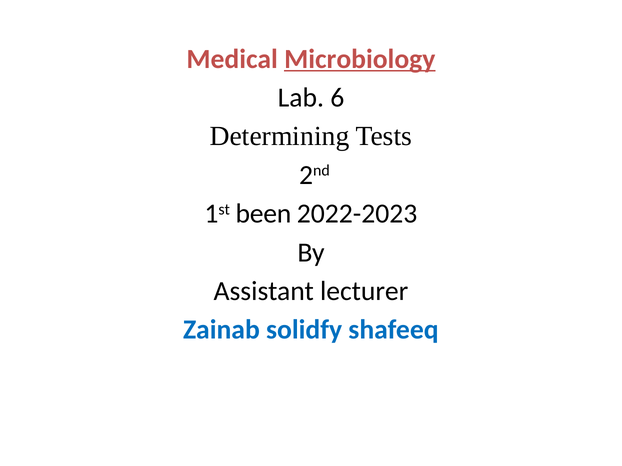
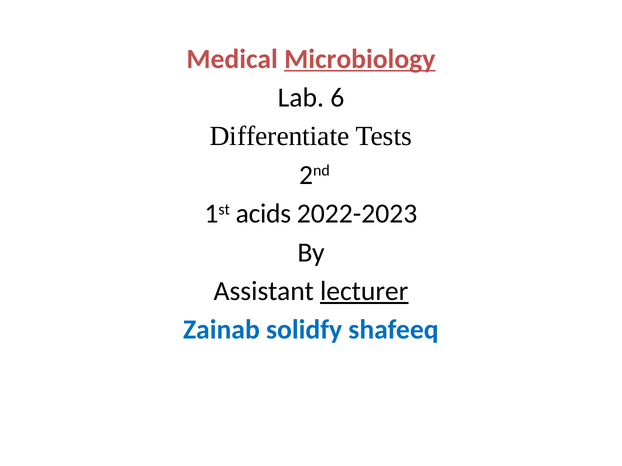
Determining: Determining -> Differentiate
been: been -> acids
lecturer underline: none -> present
